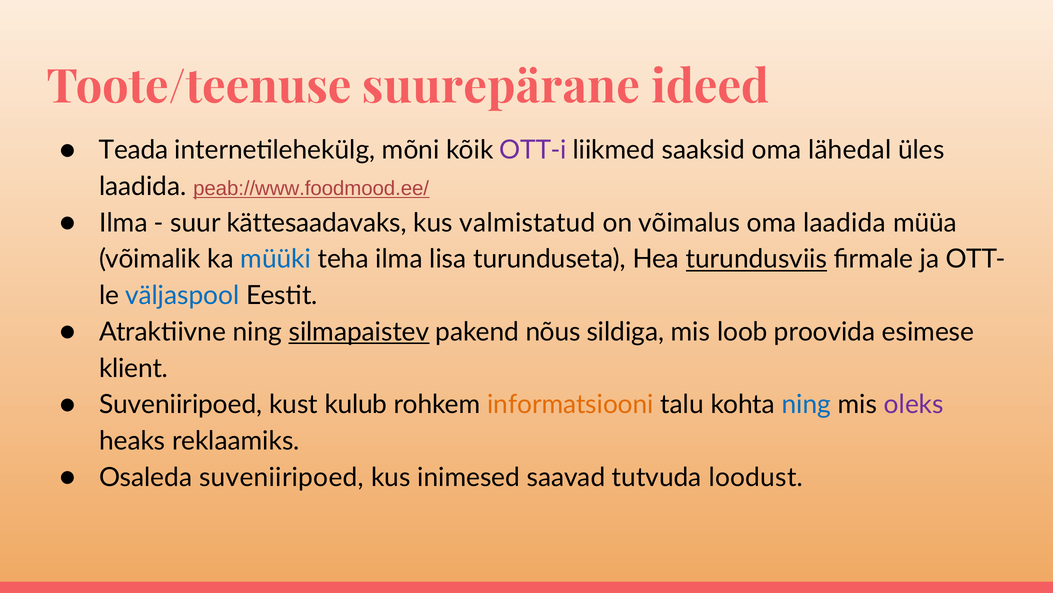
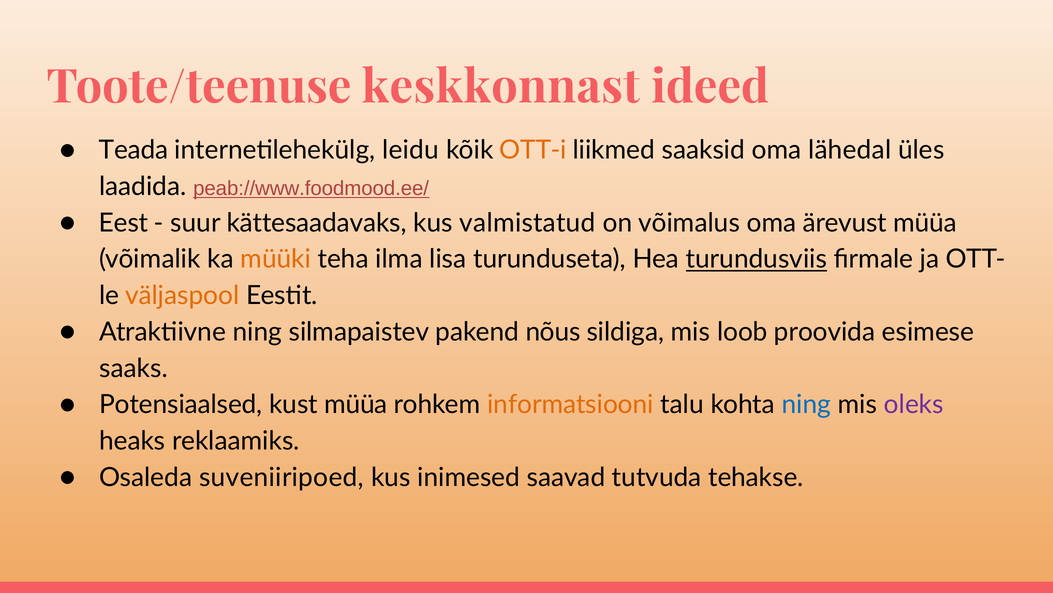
suurepärane: suurepärane -> keskkonnast
mõni: mõni -> leidu
OTT-i colour: purple -> orange
Ilma at (123, 223): Ilma -> Eest
oma laadida: laadida -> ärevust
müüki colour: blue -> orange
väljaspool colour: blue -> orange
silmapaistev underline: present -> none
klient: klient -> saaks
Suveniiripoed at (181, 404): Suveniiripoed -> Potensiaalsed
kust kulub: kulub -> müüa
loodust: loodust -> tehakse
